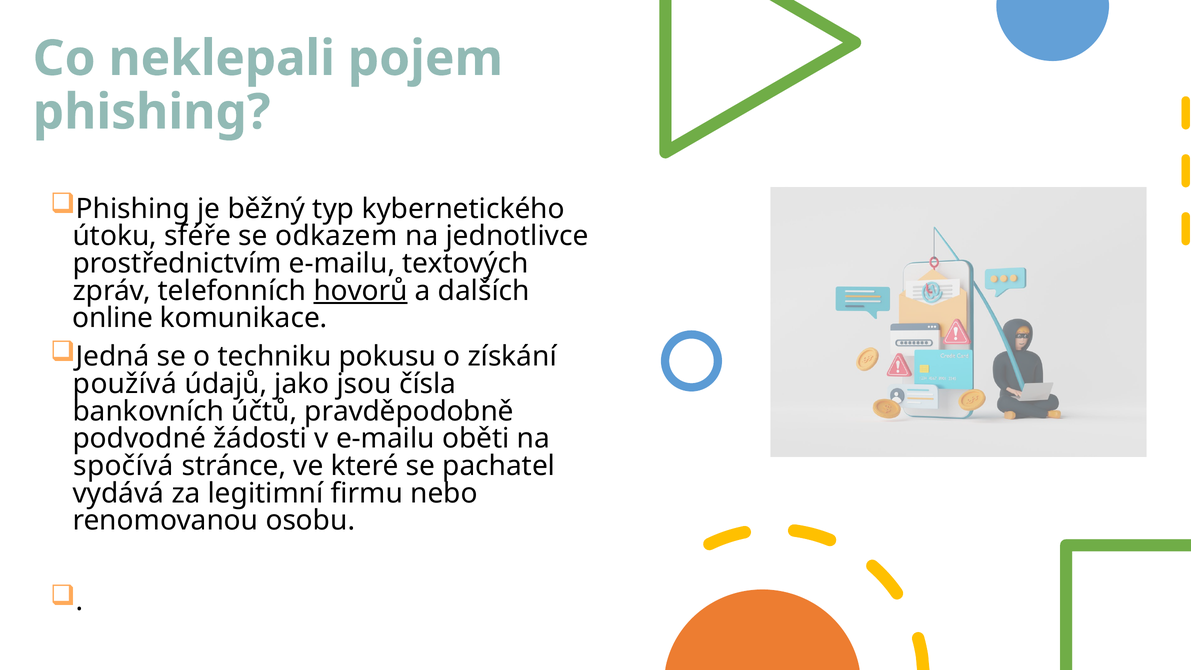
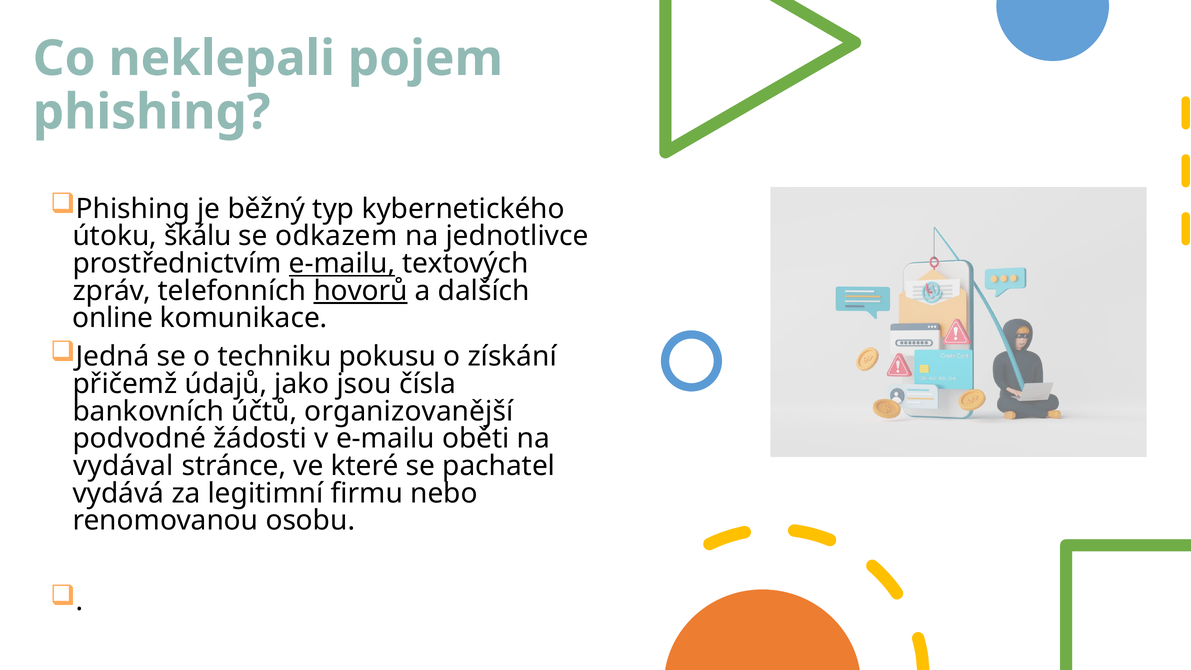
sféře: sféře -> škálu
e-mailu at (342, 263) underline: none -> present
používá: používá -> přičemž
pravděpodobně: pravděpodobně -> organizovanější
spočívá: spočívá -> vydával
